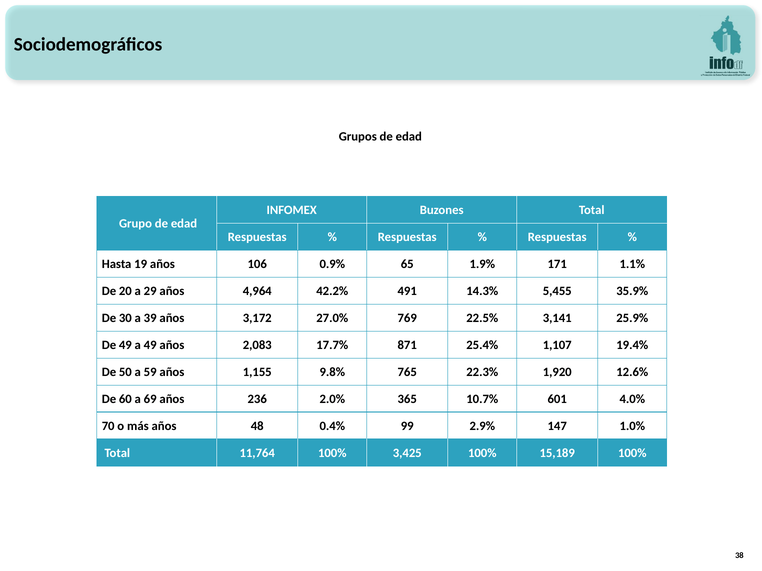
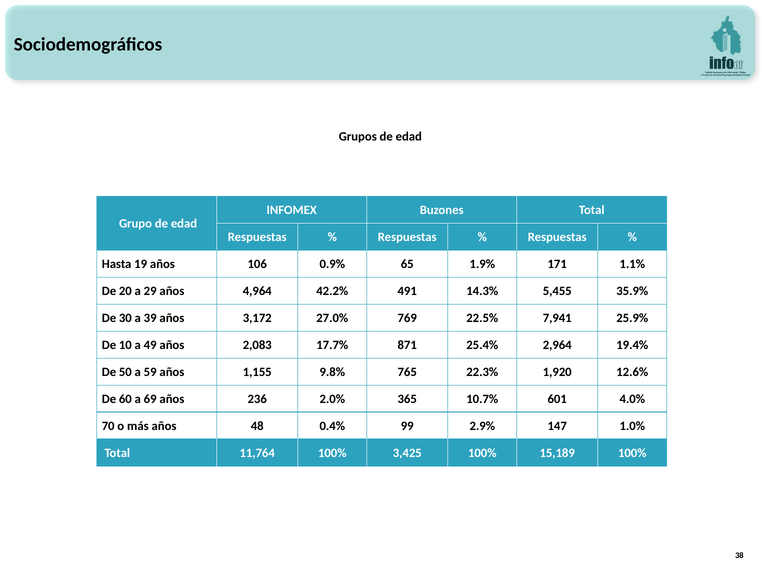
3,141: 3,141 -> 7,941
De 49: 49 -> 10
1,107: 1,107 -> 2,964
